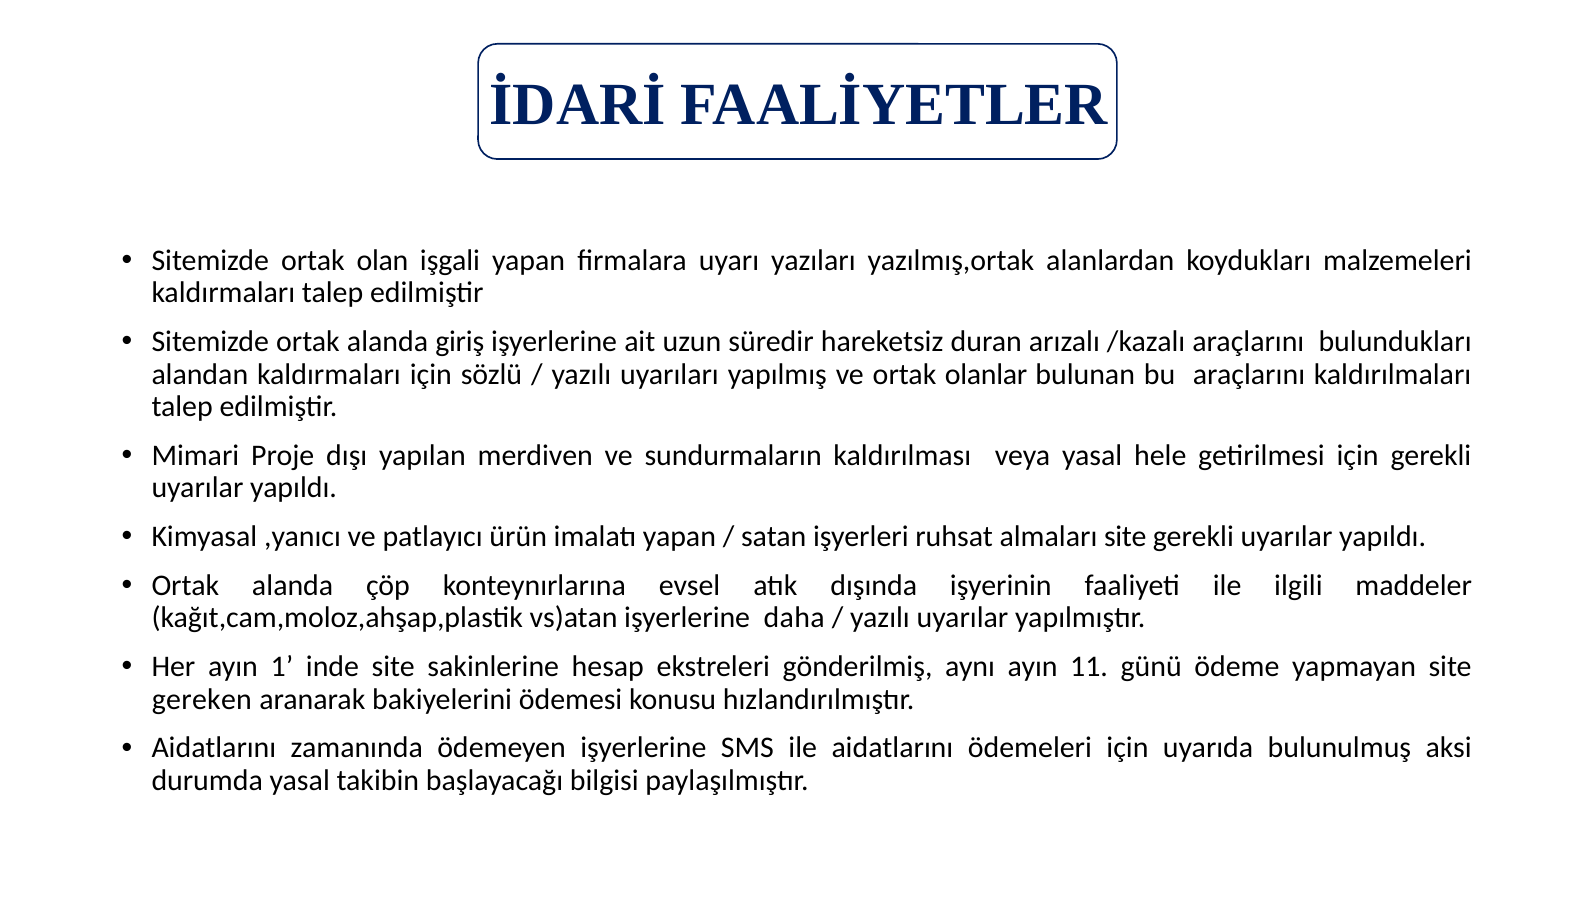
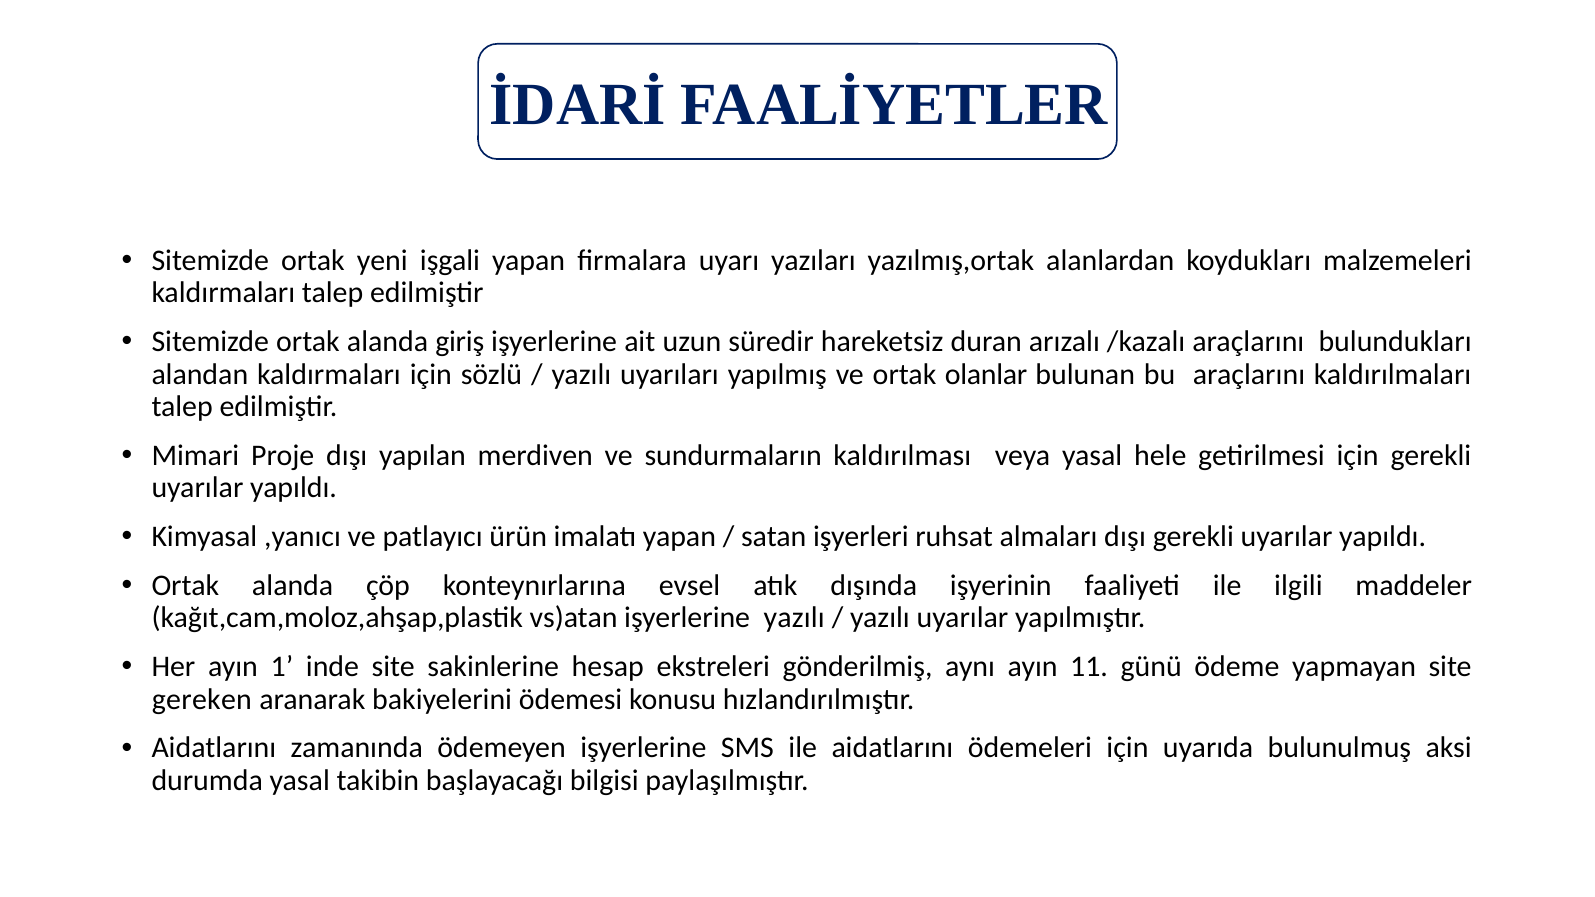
olan: olan -> yeni
almaları site: site -> dışı
işyerlerine daha: daha -> yazılı
